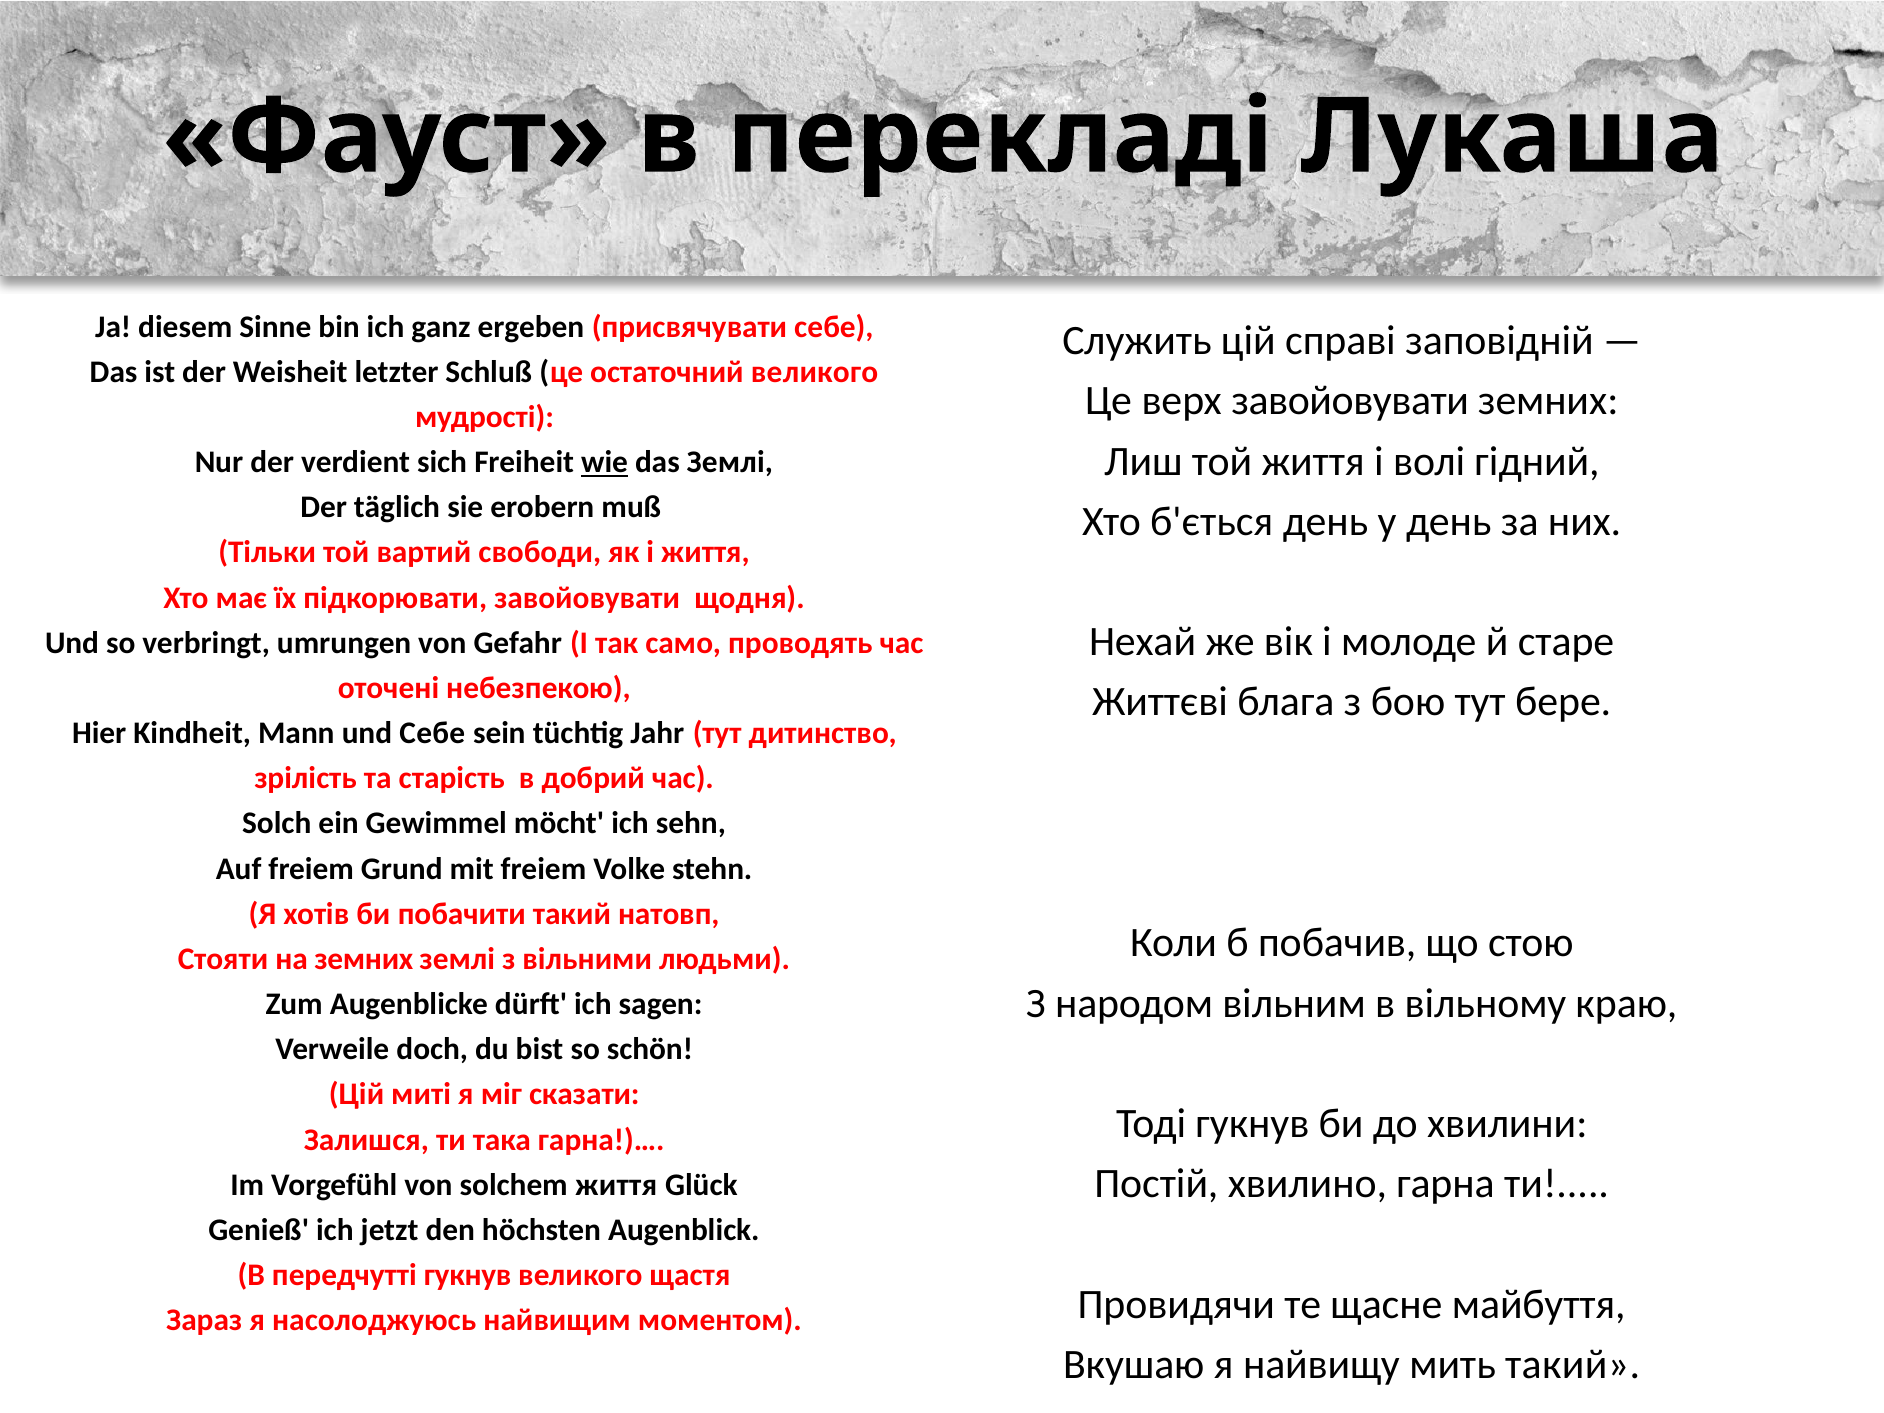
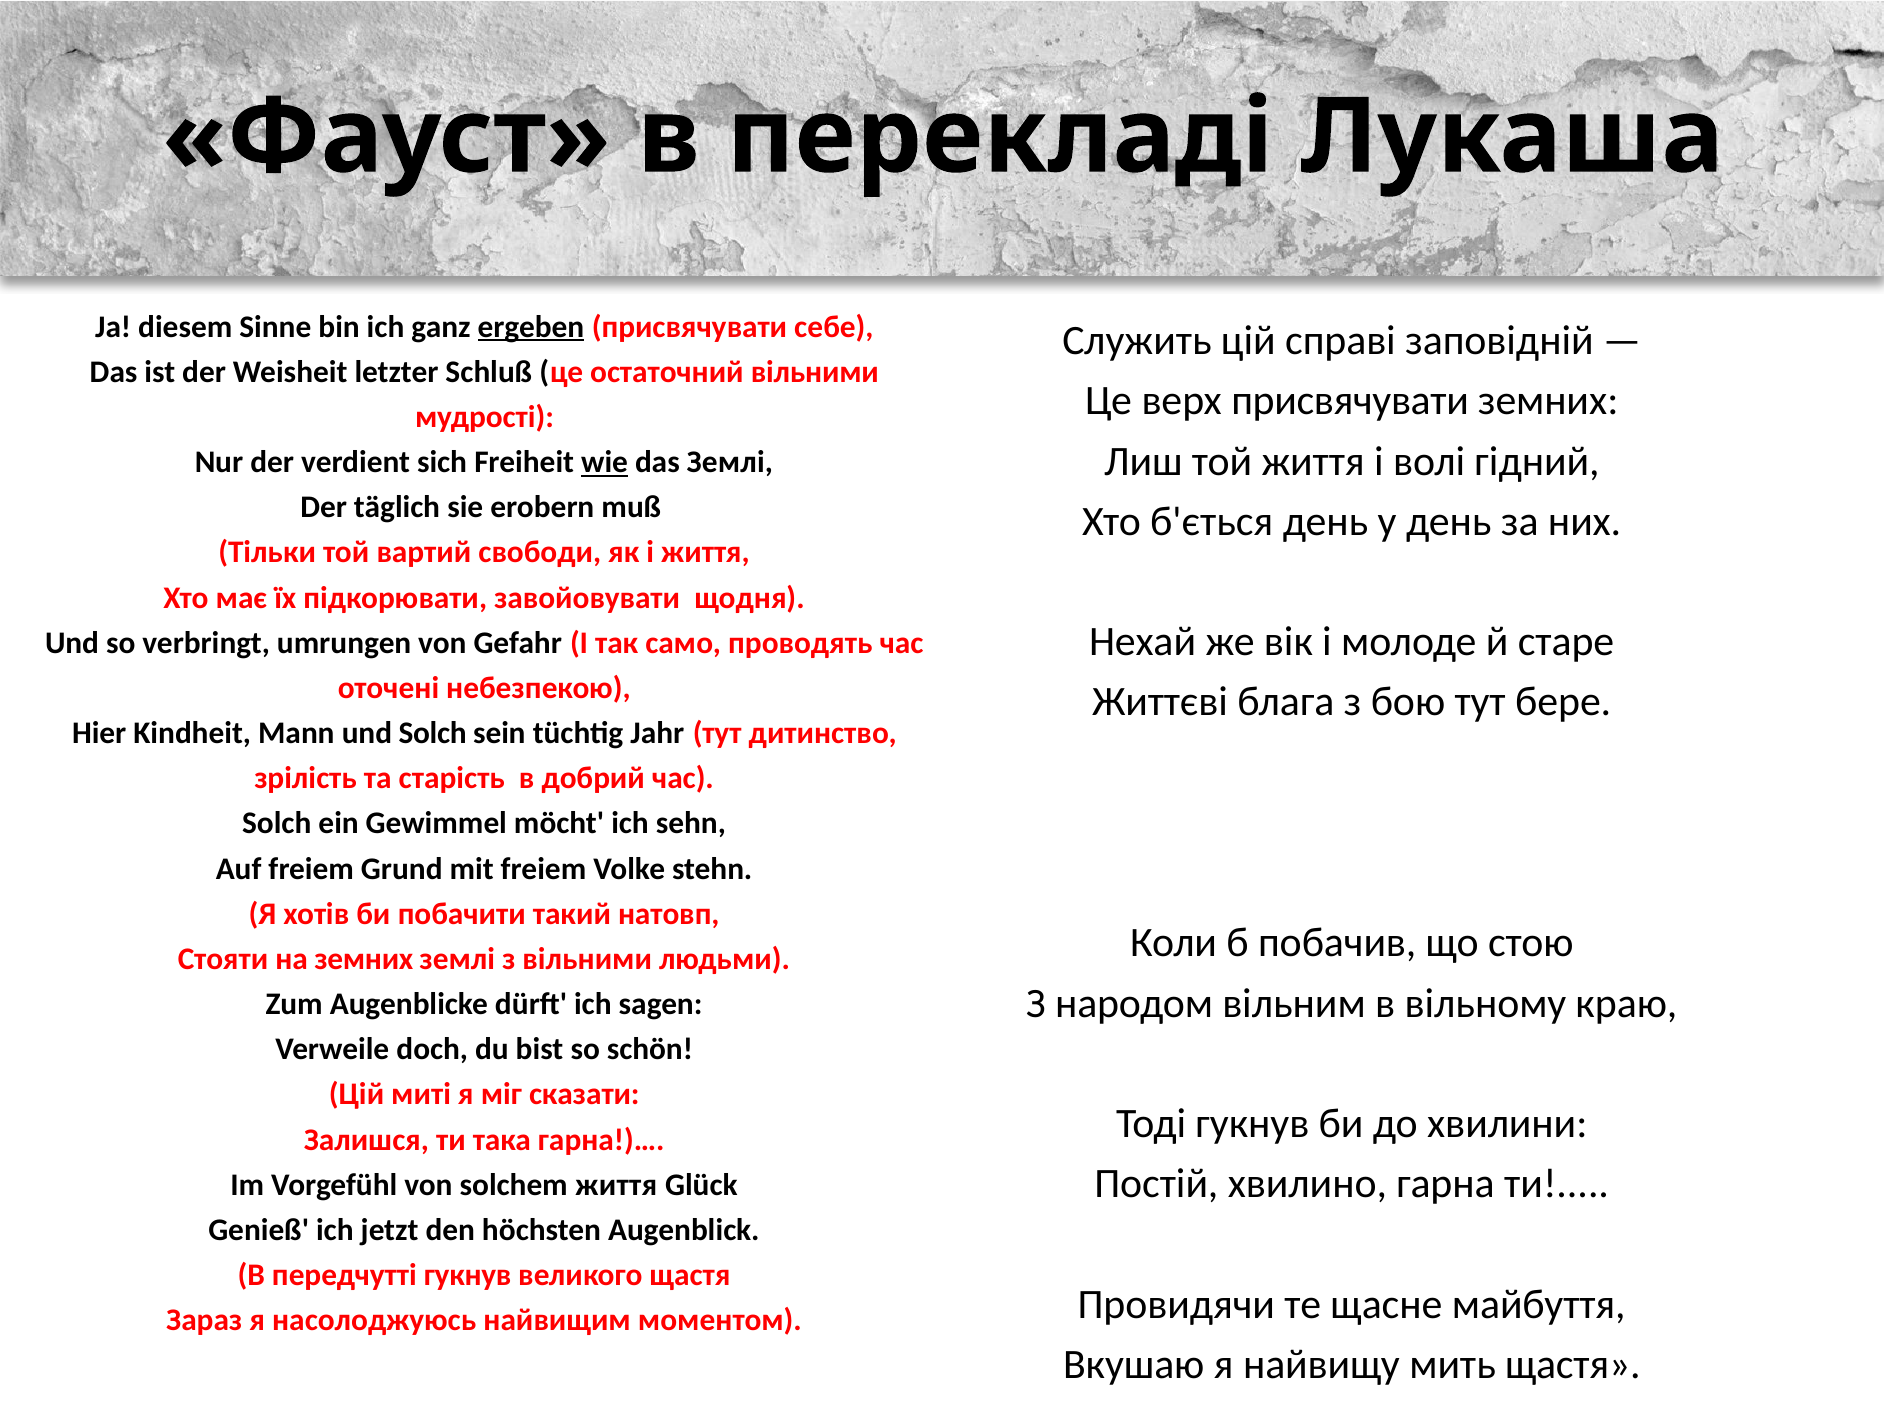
ergeben underline: none -> present
остаточний великого: великого -> вільними
верх завойовувати: завойовувати -> присвячувати
und Себе: Себе -> Solch
мить такий: такий -> щастя
